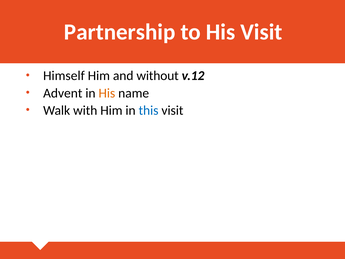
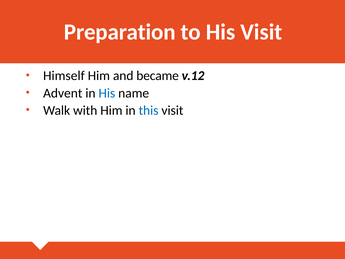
Partnership: Partnership -> Preparation
without: without -> became
His at (107, 93) colour: orange -> blue
